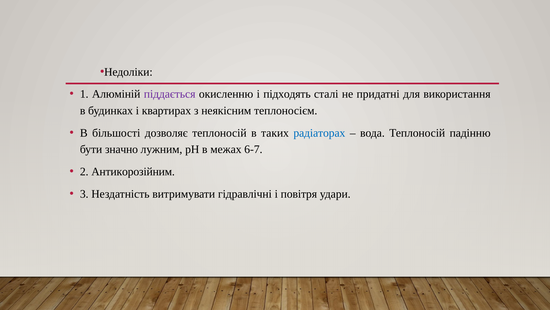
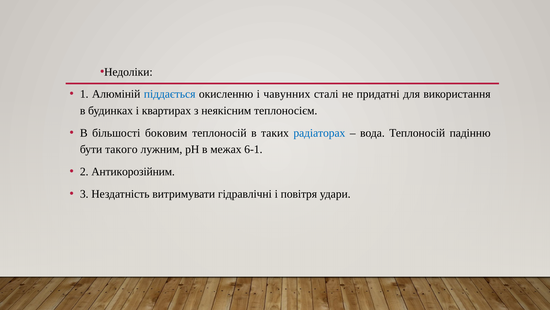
піддається colour: purple -> blue
підходять: підходять -> чавунних
дозволяє: дозволяє -> боковим
значно: значно -> такого
6-7: 6-7 -> 6-1
